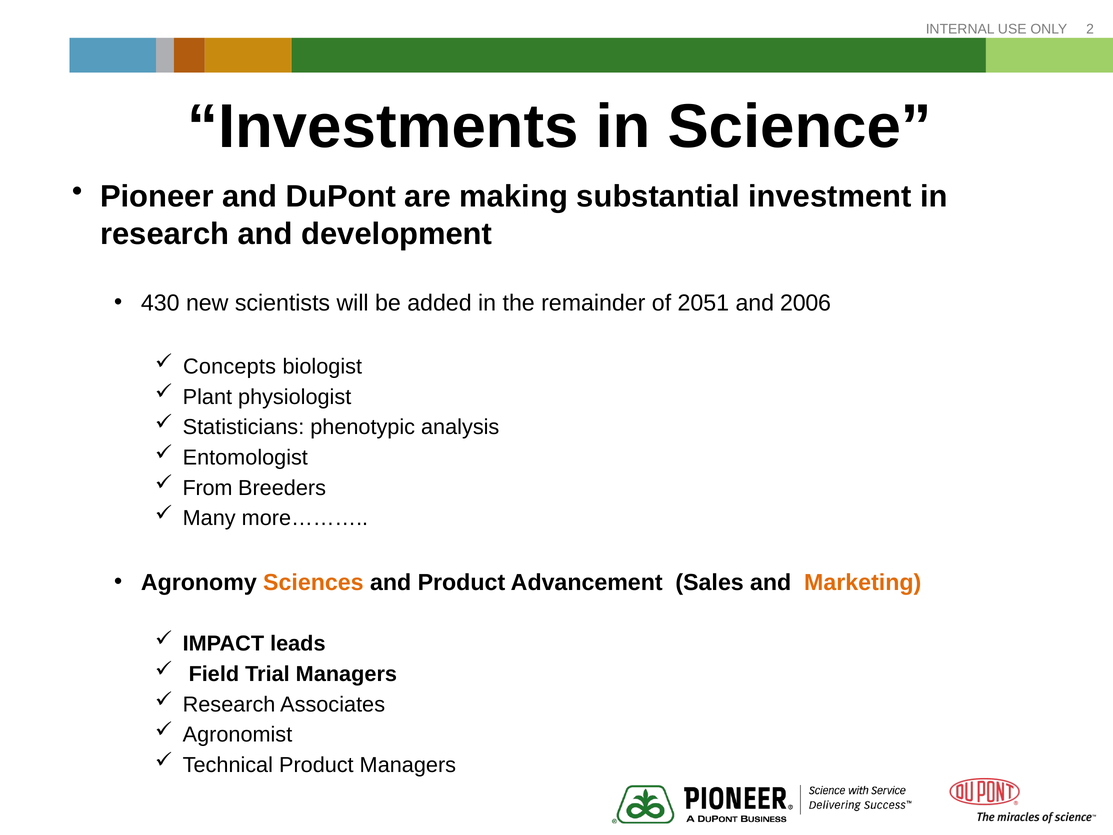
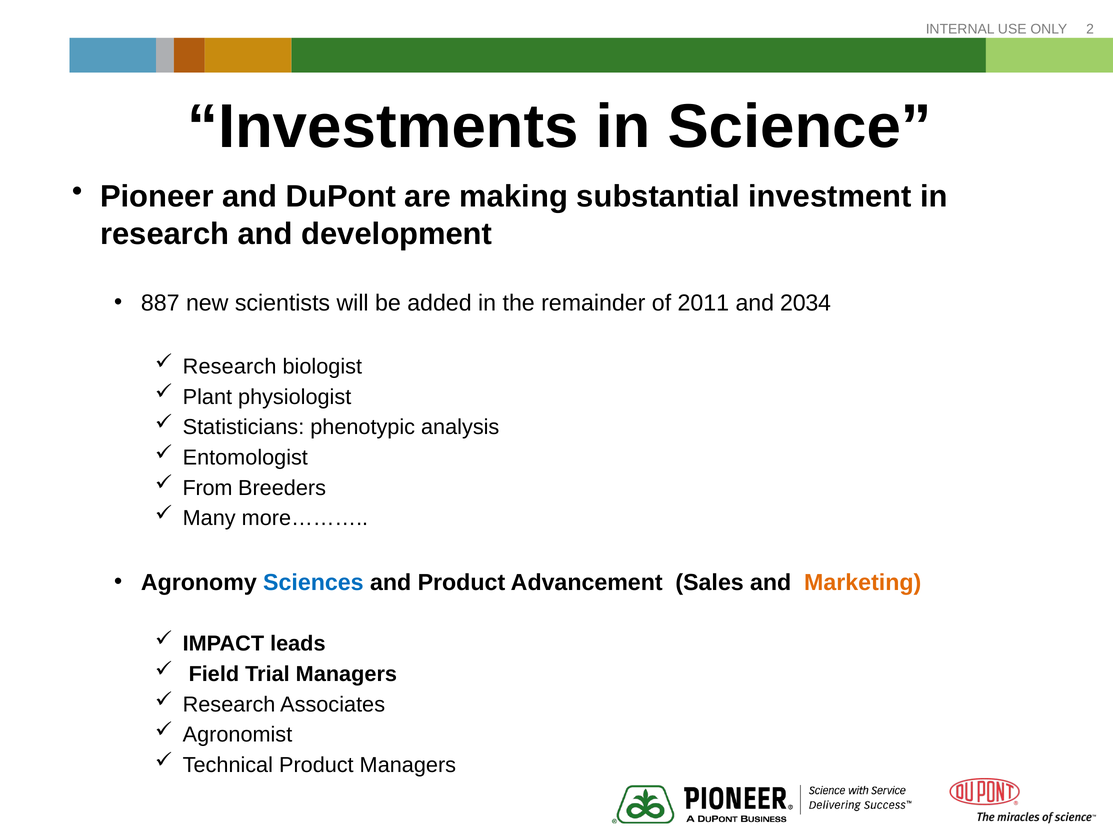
430: 430 -> 887
2051: 2051 -> 2011
2006: 2006 -> 2034
Concepts at (230, 366): Concepts -> Research
Sciences colour: orange -> blue
